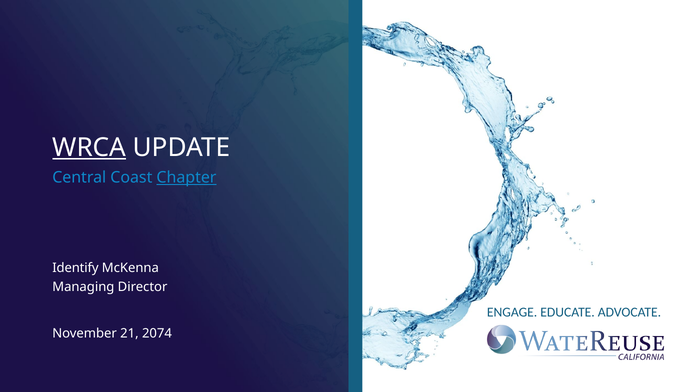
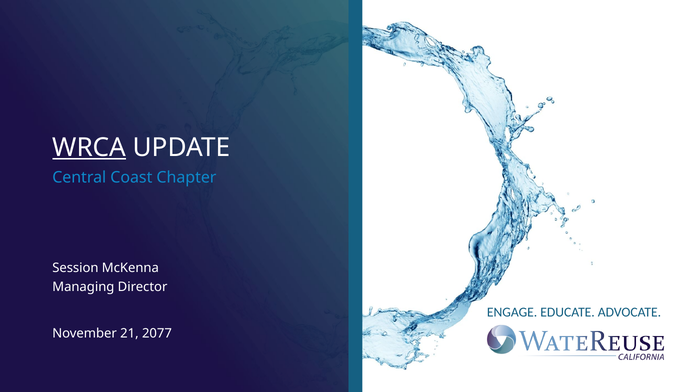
Chapter underline: present -> none
Identify: Identify -> Session
2074: 2074 -> 2077
